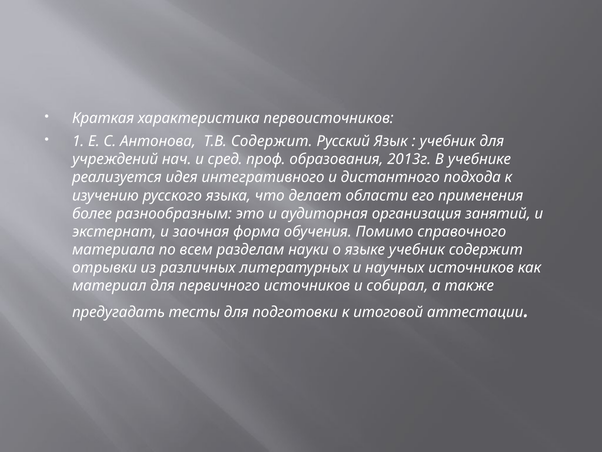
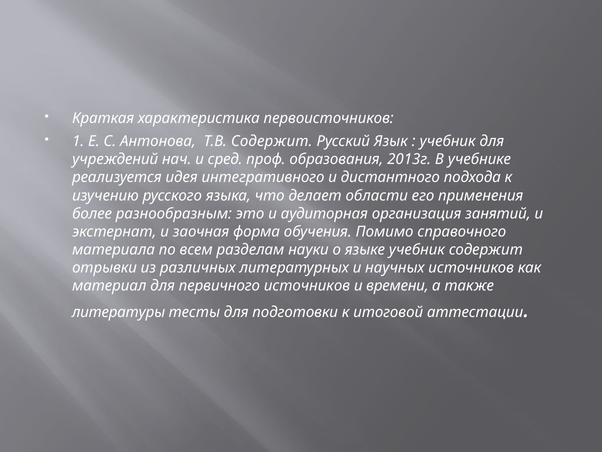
собирал: собирал -> времени
предугадать: предугадать -> литературы
